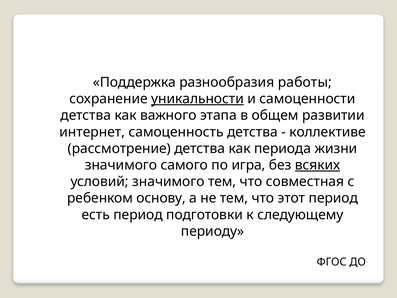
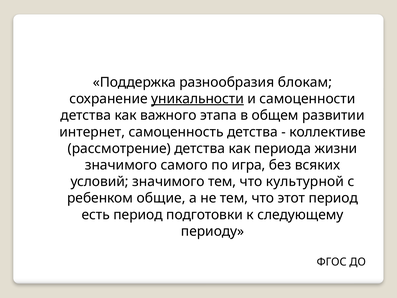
работы: работы -> блокам
всяких underline: present -> none
совместная: совместная -> культурной
основу: основу -> общие
